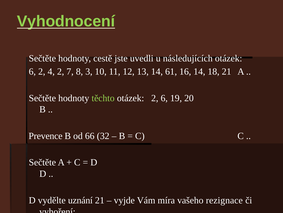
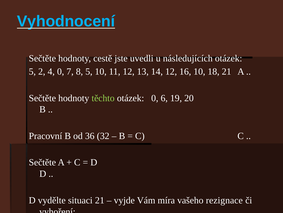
Vyhodnocení colour: light green -> light blue
6 at (32, 71): 6 -> 5
4 2: 2 -> 0
8 3: 3 -> 5
14 61: 61 -> 12
16 14: 14 -> 10
otázek 2: 2 -> 0
Prevence: Prevence -> Pracovní
66: 66 -> 36
uznání: uznání -> situaci
